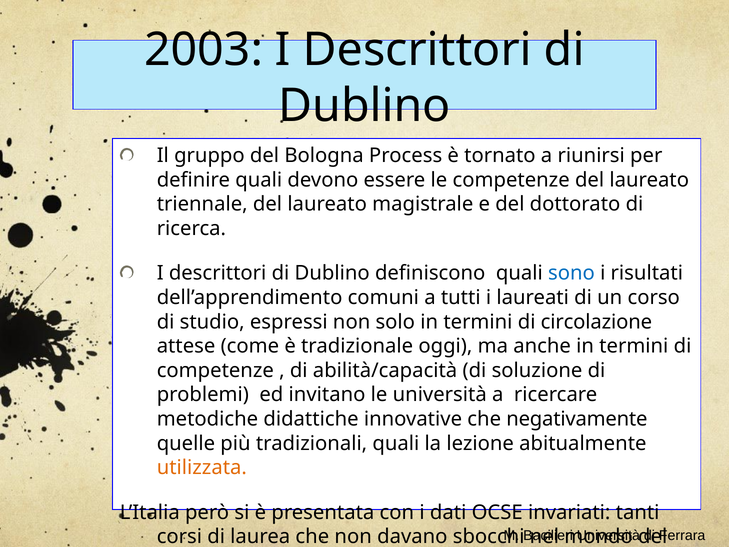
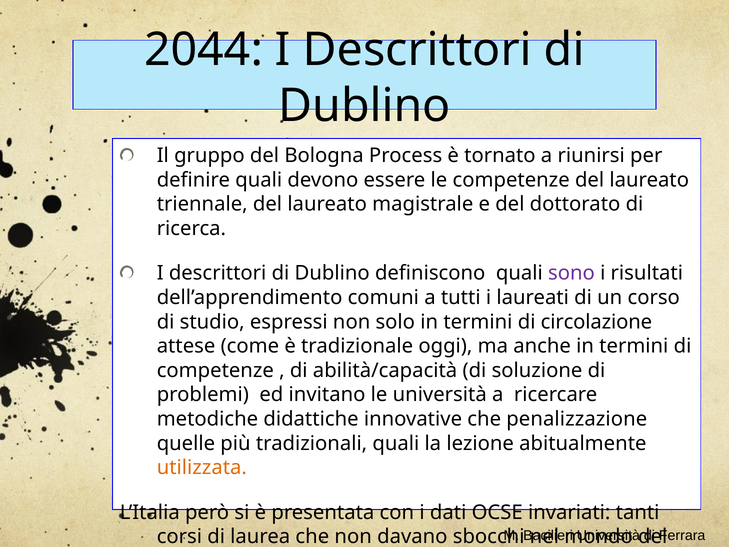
2003: 2003 -> 2044
sono colour: blue -> purple
negativamente: negativamente -> penalizzazione
